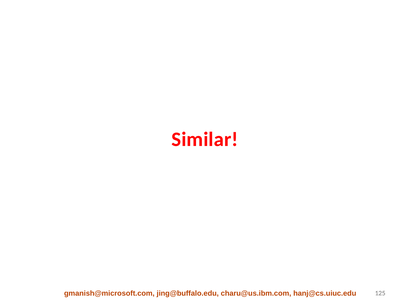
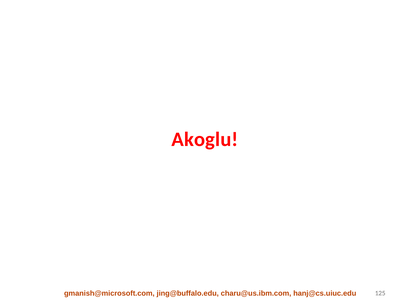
Similar: Similar -> Akoglu
